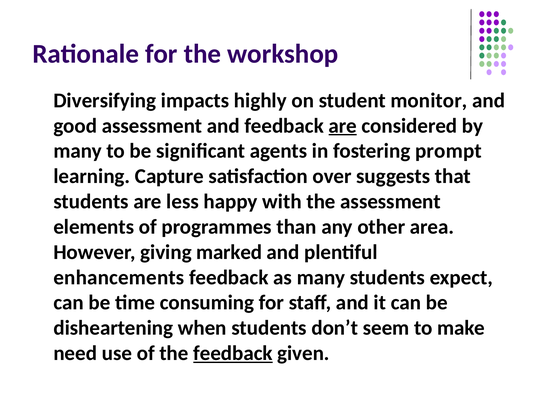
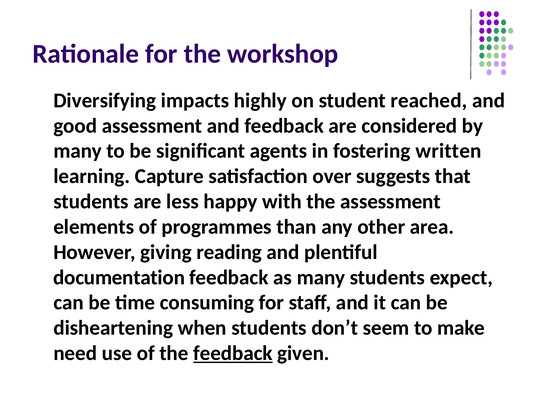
monitor: monitor -> reached
are at (343, 126) underline: present -> none
prompt: prompt -> written
marked: marked -> reading
enhancements: enhancements -> documentation
